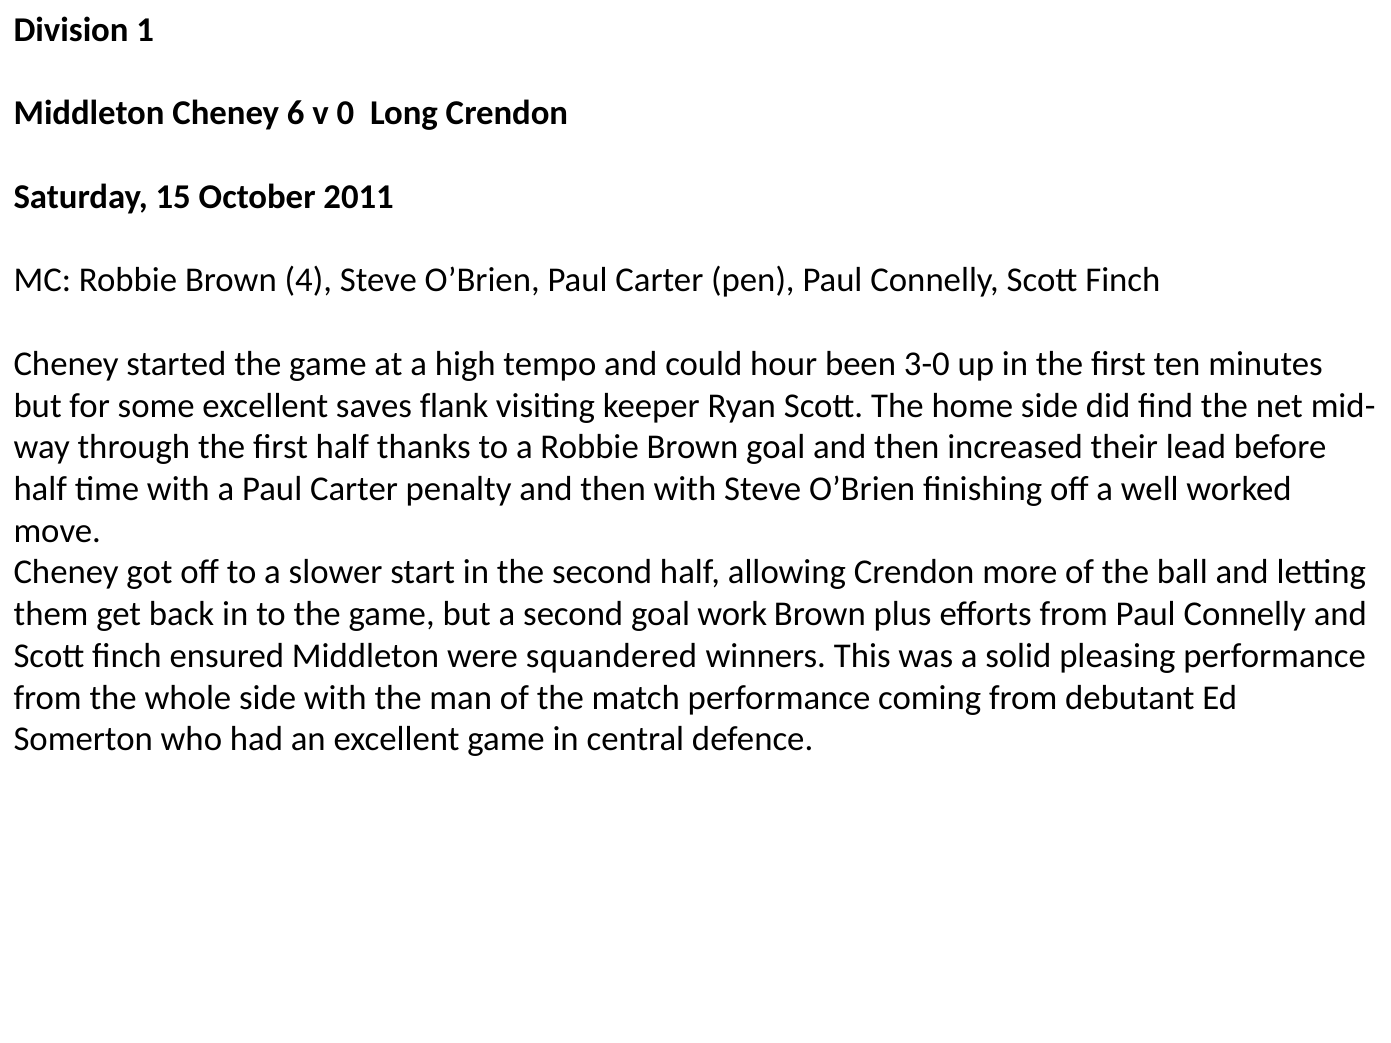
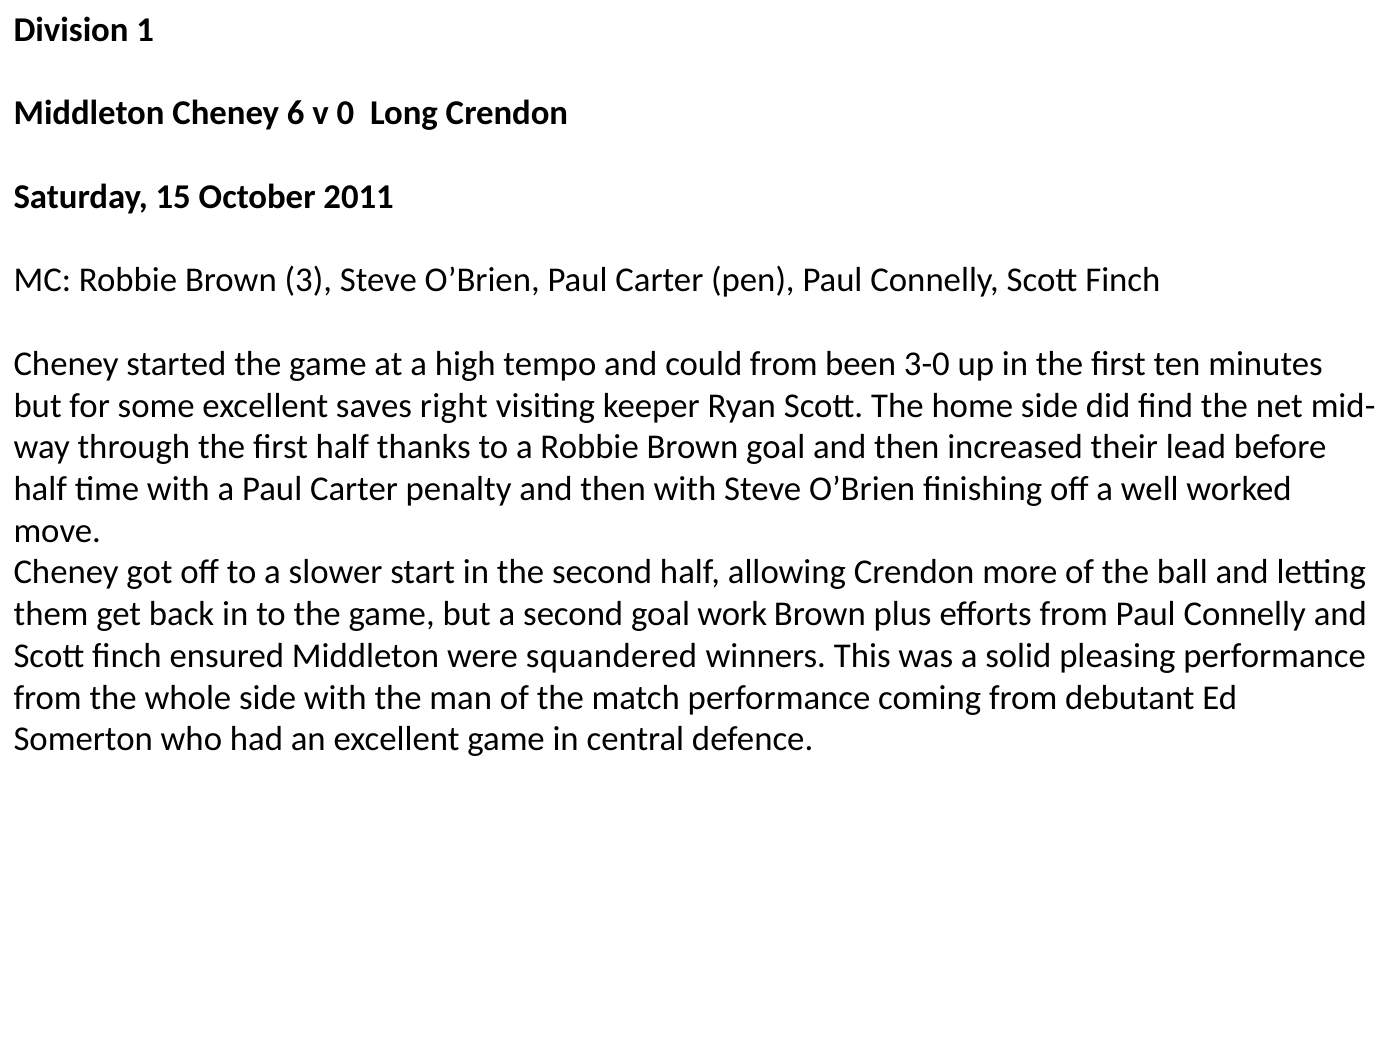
4: 4 -> 3
could hour: hour -> from
flank: flank -> right
